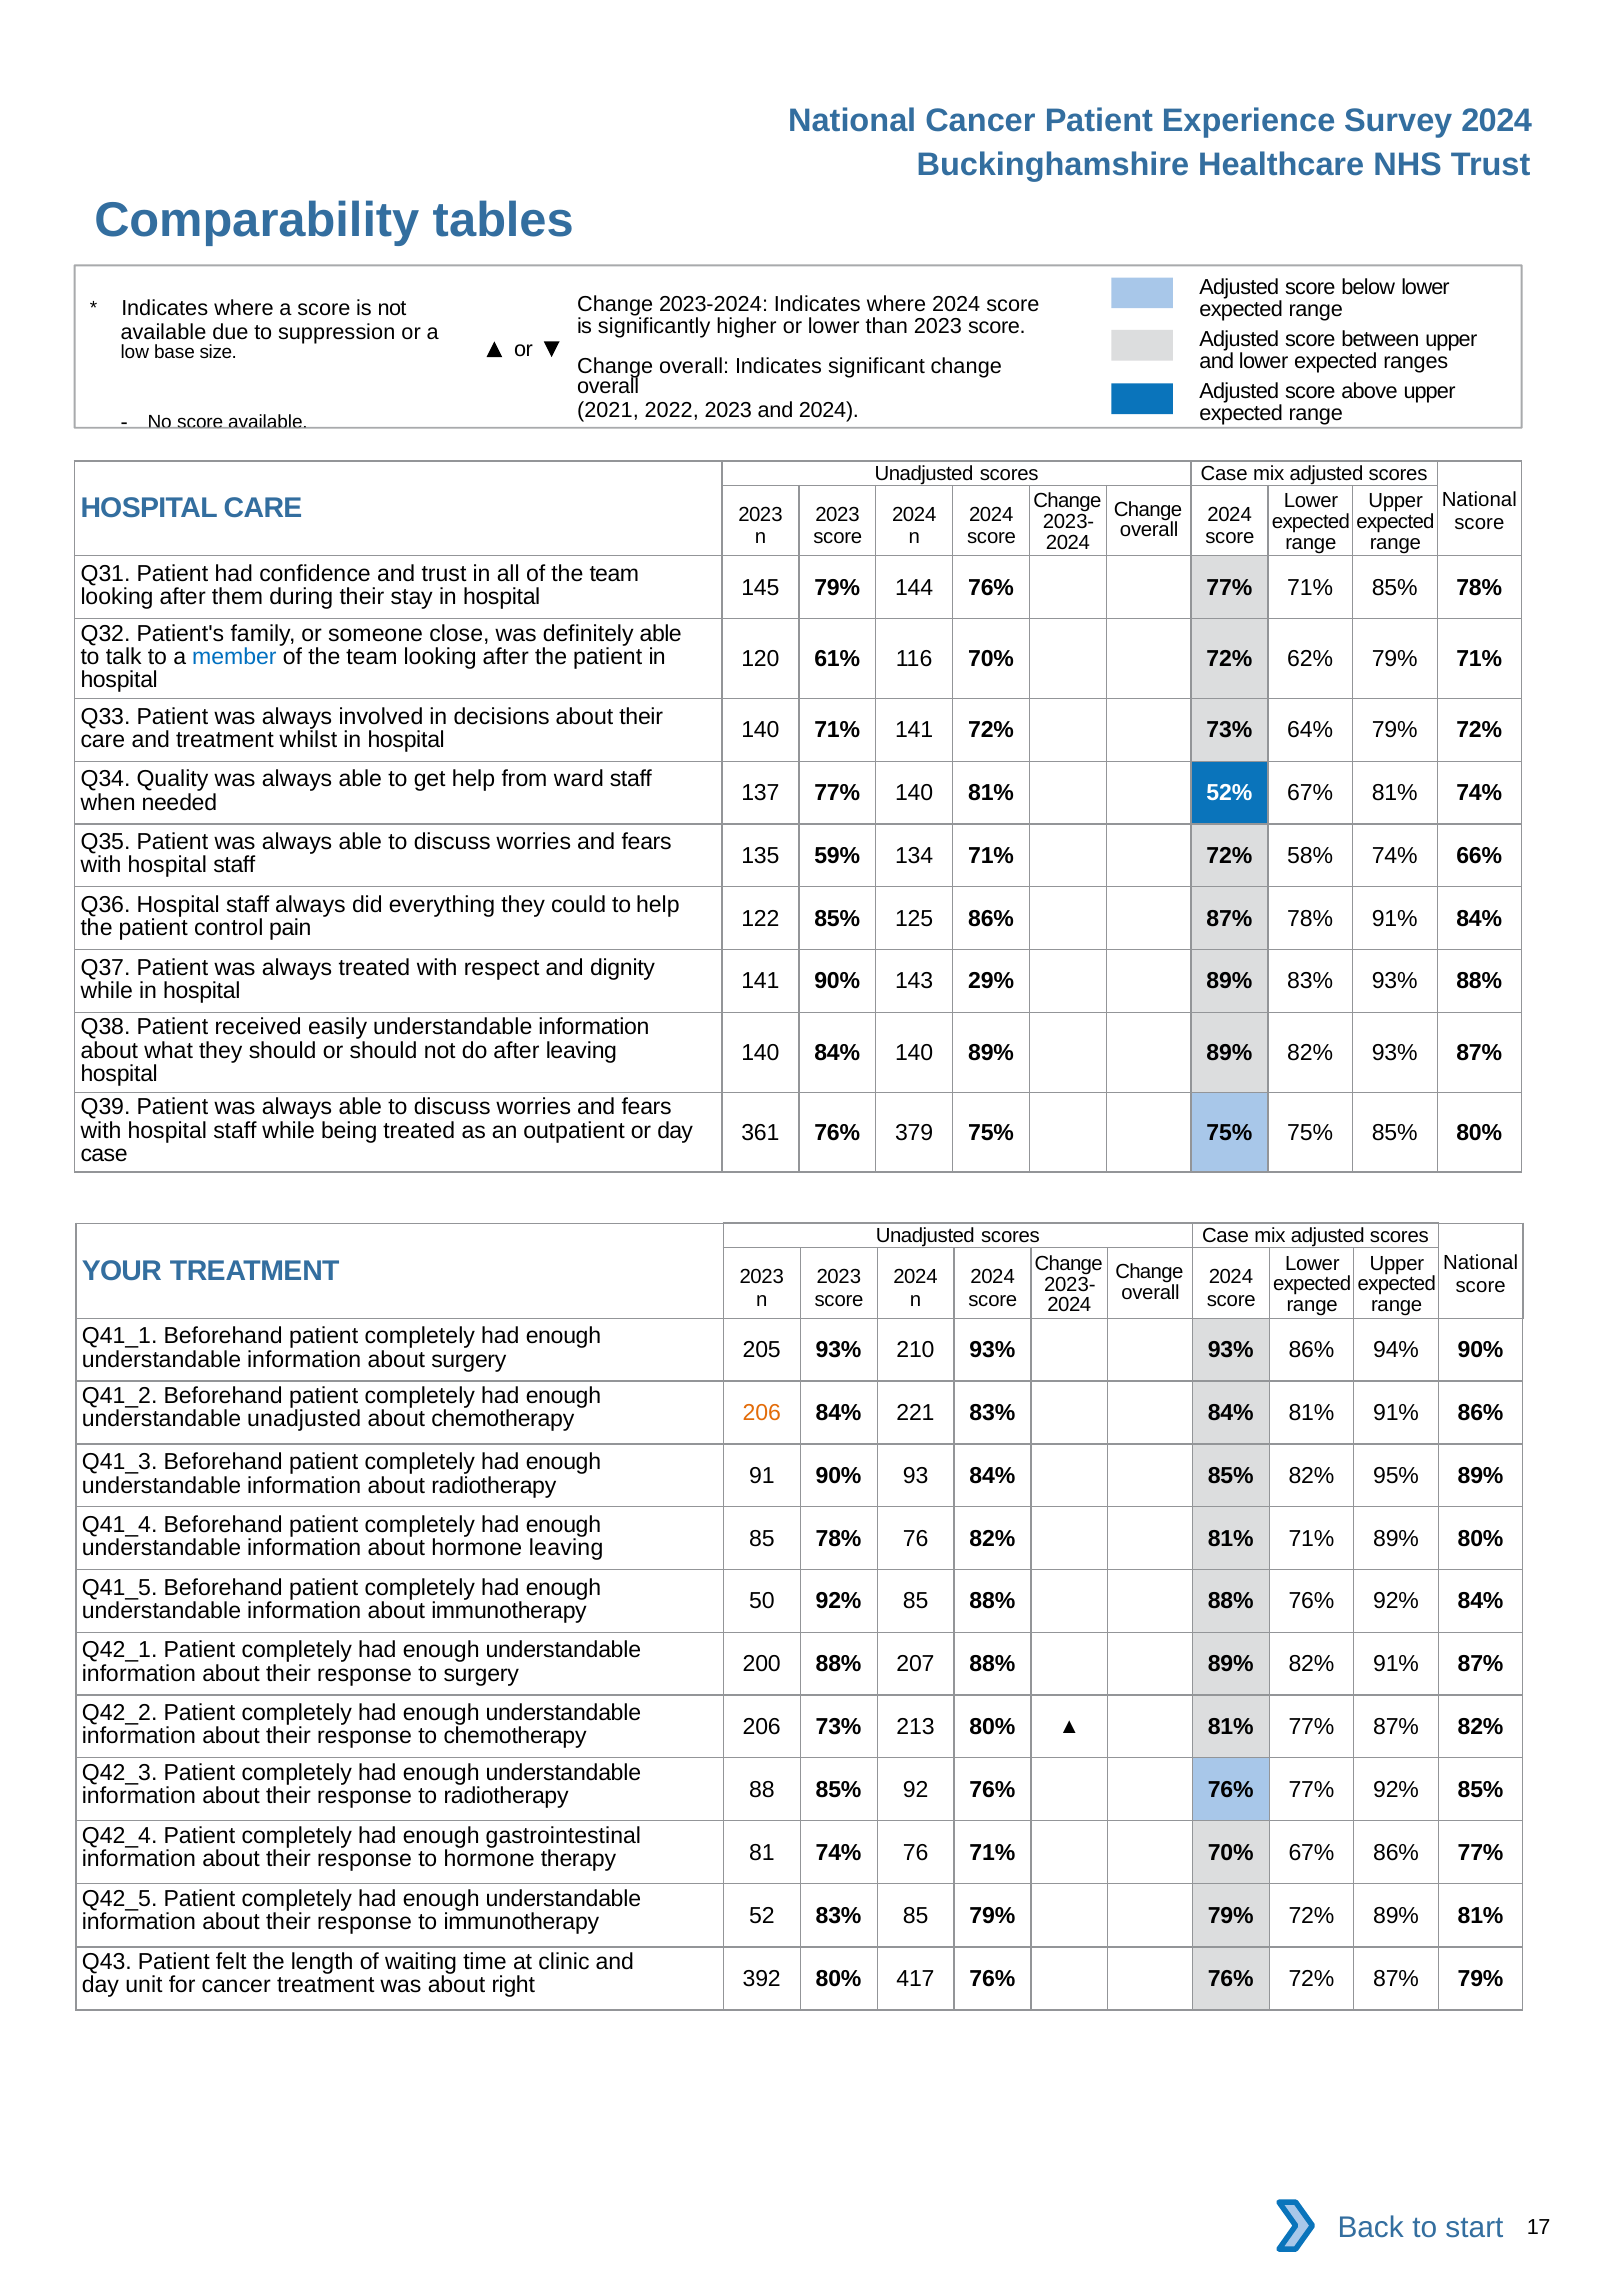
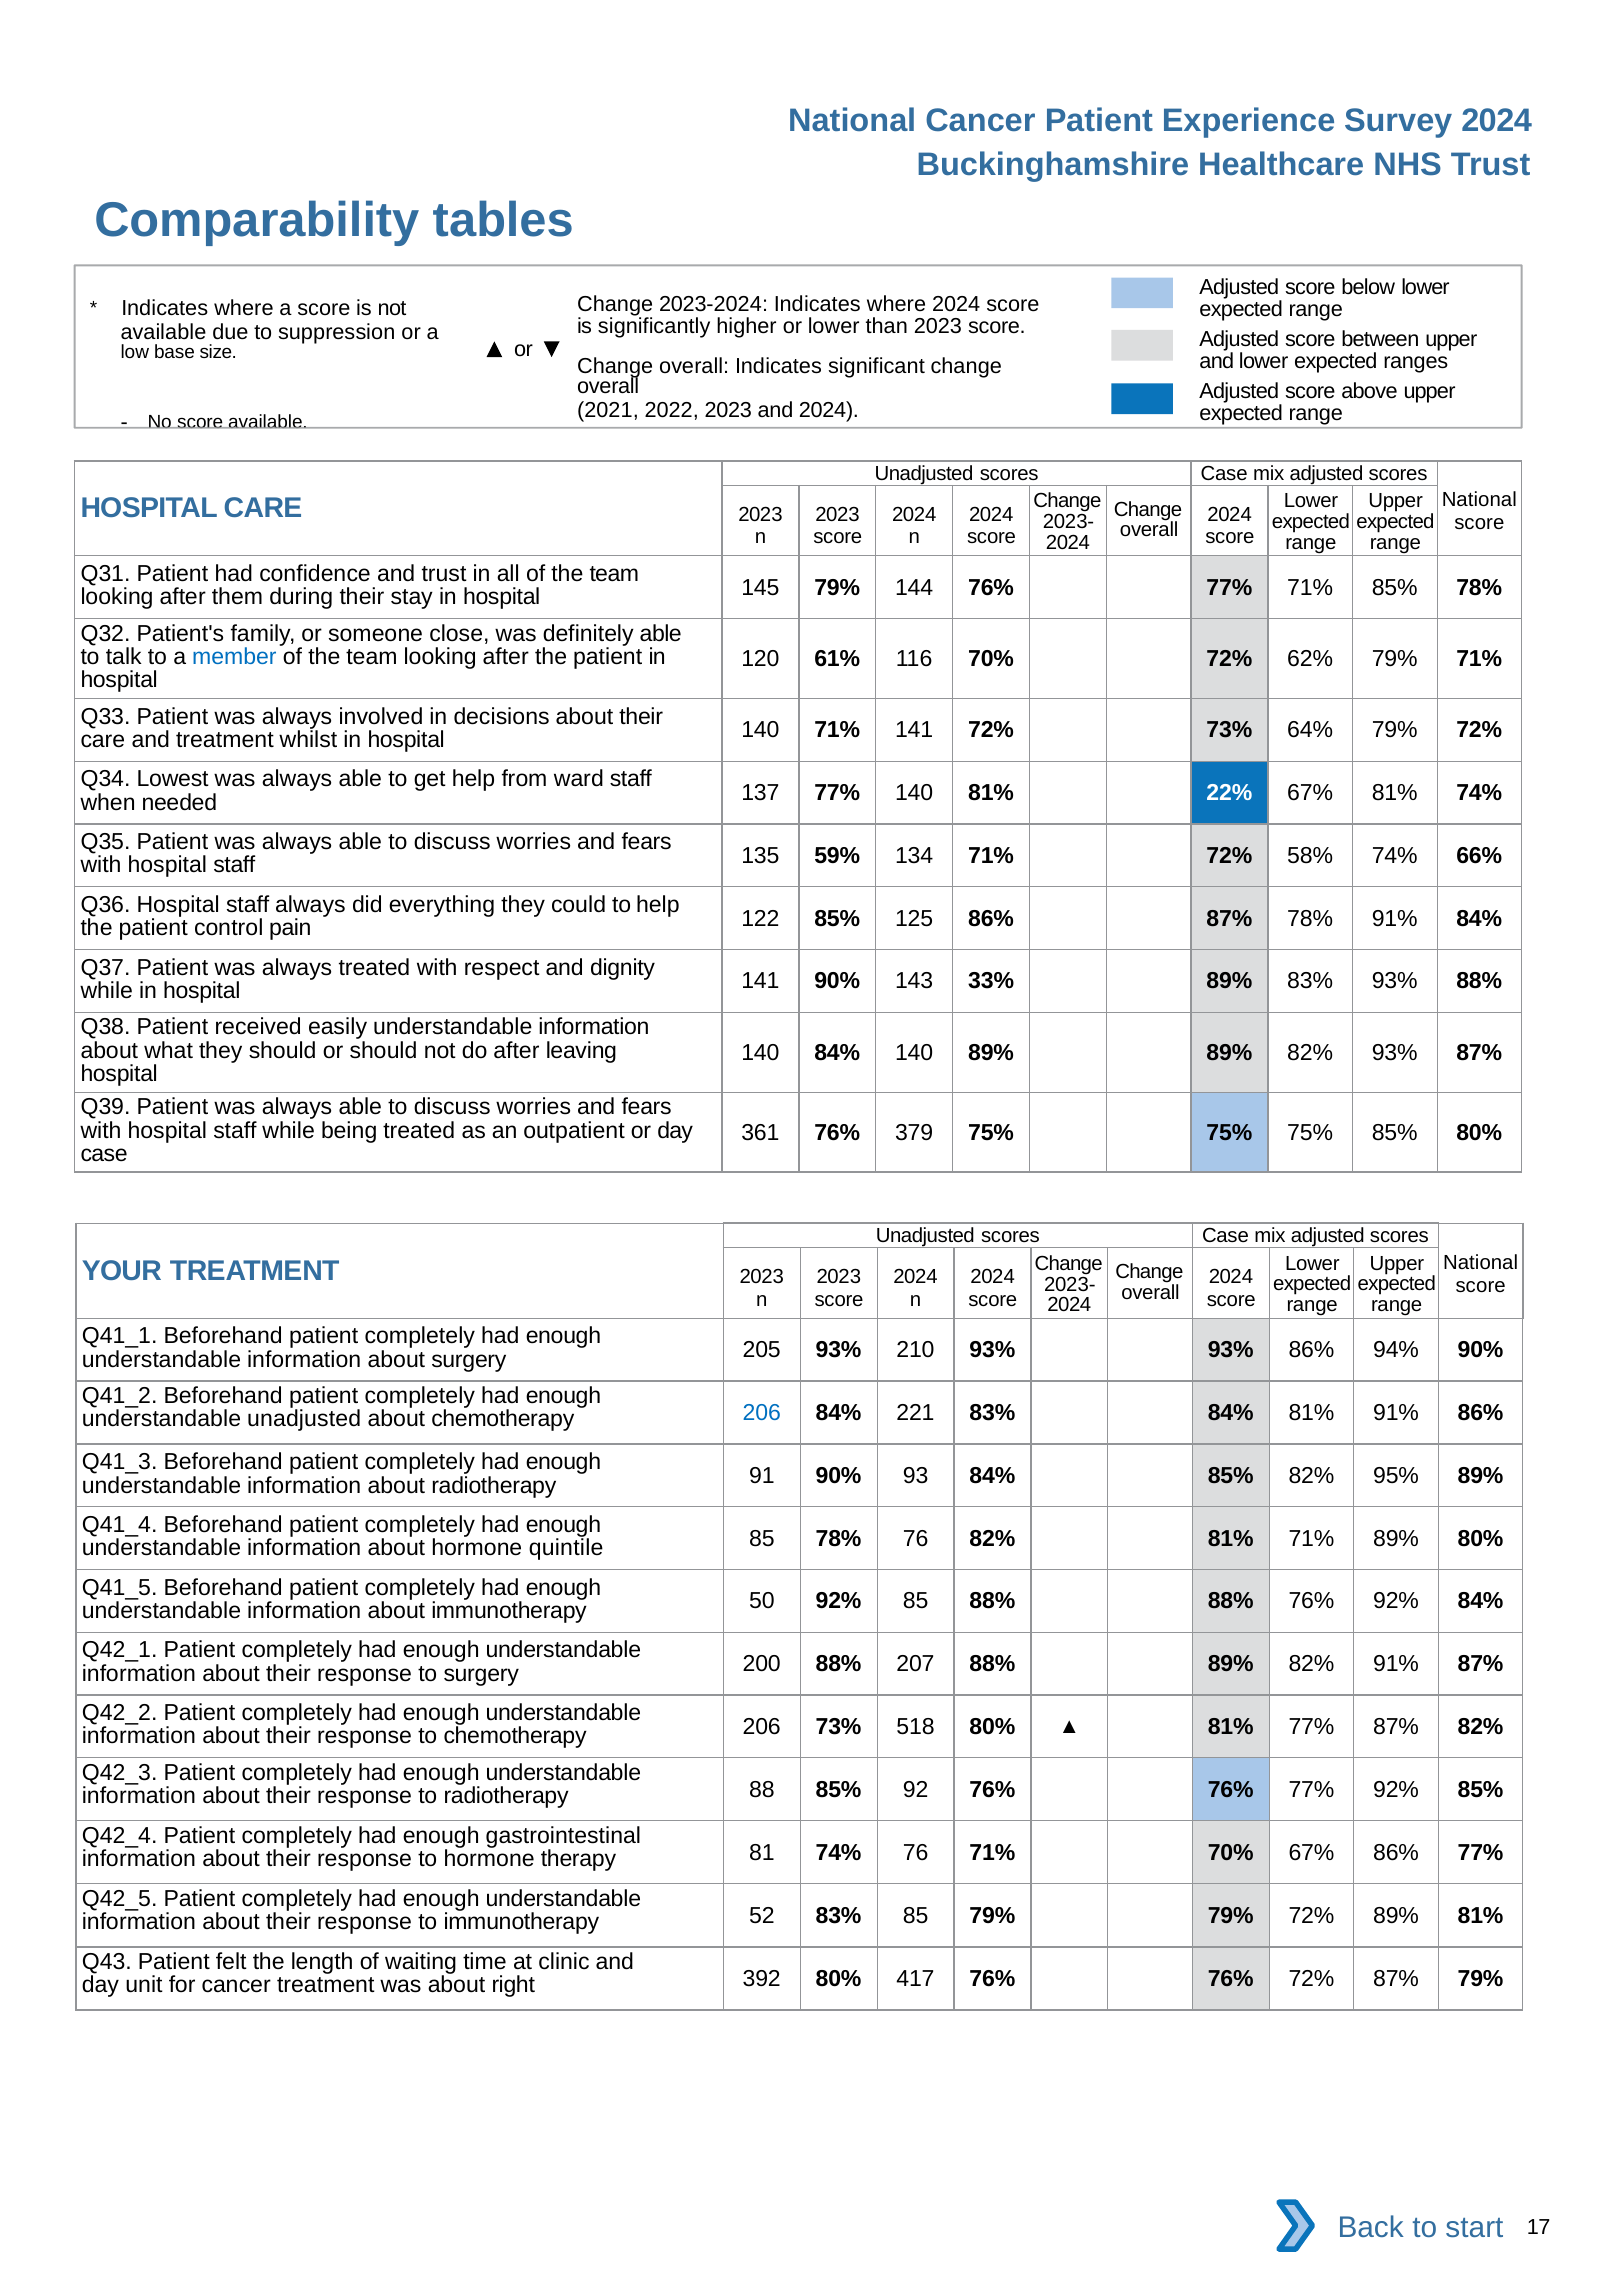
Quality: Quality -> Lowest
52%: 52% -> 22%
29%: 29% -> 33%
206 at (762, 1413) colour: orange -> blue
hormone leaving: leaving -> quintile
213: 213 -> 518
